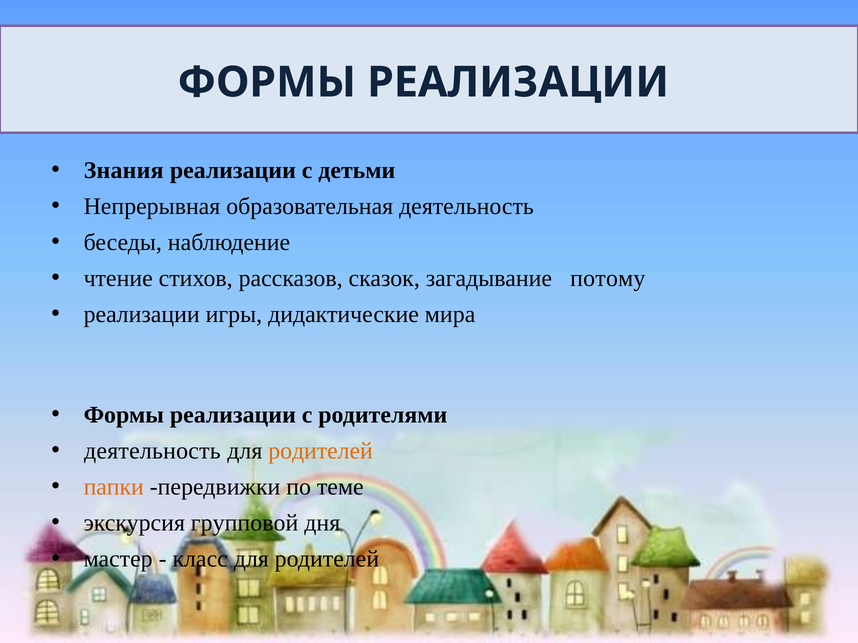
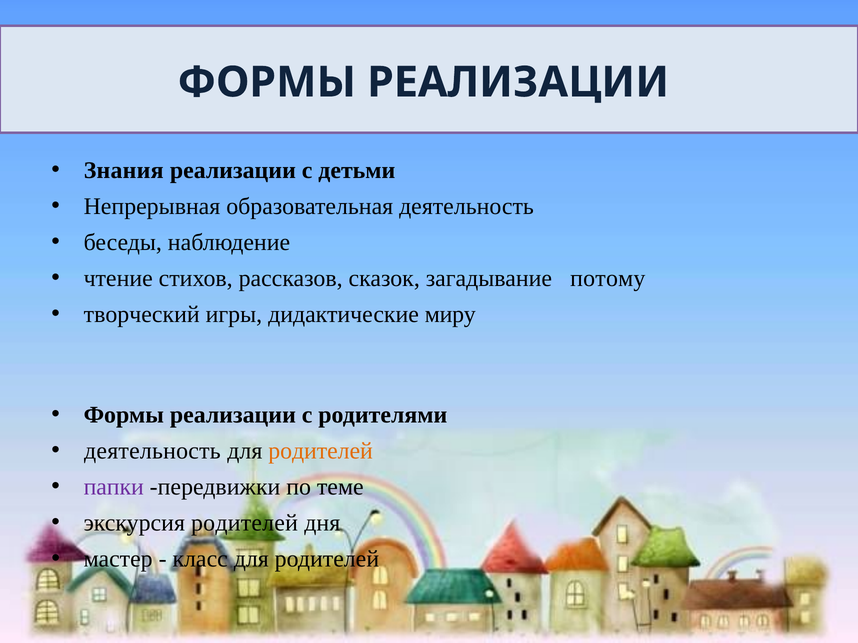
реализации at (142, 314): реализации -> творческий
мира: мира -> миру
папки colour: orange -> purple
экскурсия групповой: групповой -> родителей
